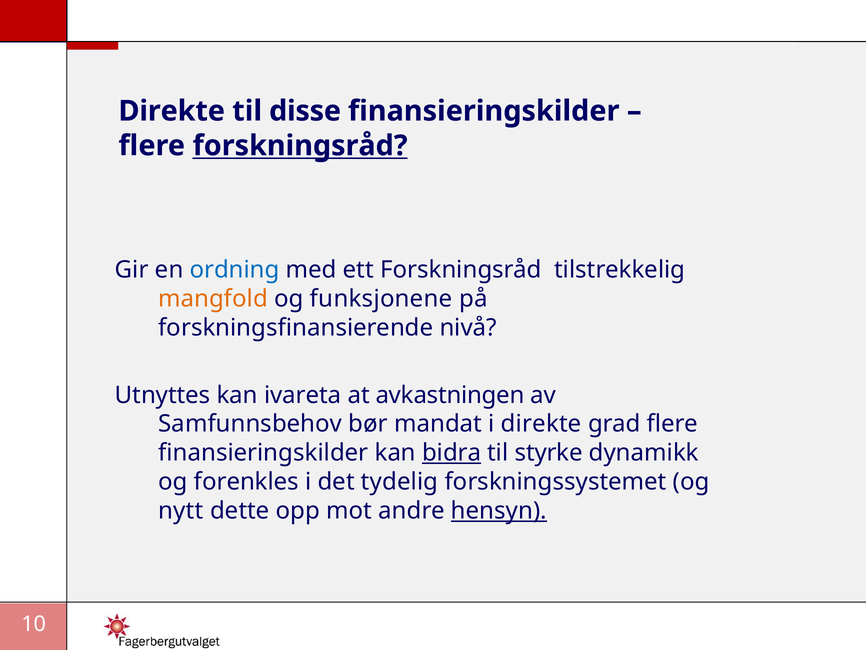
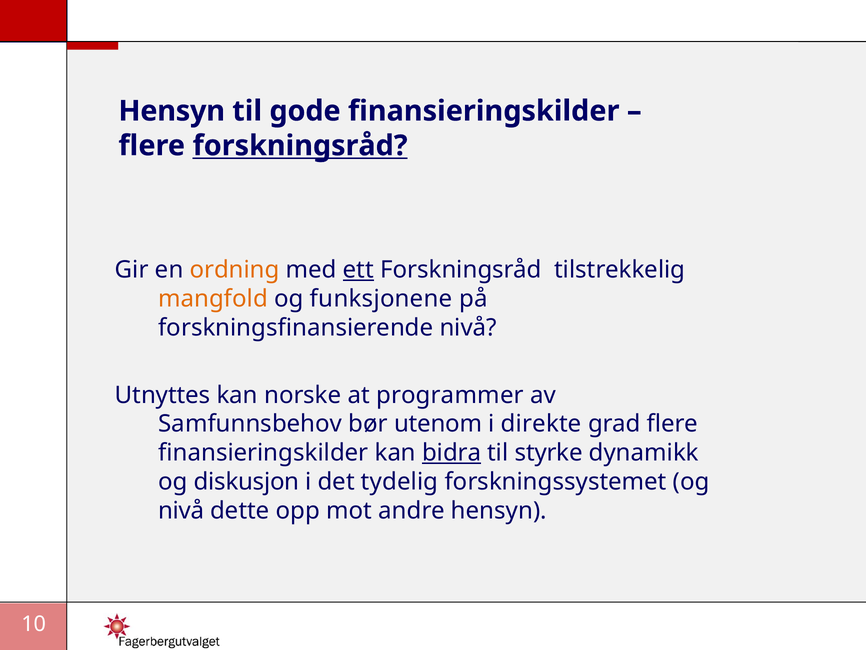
Direkte at (172, 111): Direkte -> Hensyn
disse: disse -> gode
ordning colour: blue -> orange
ett underline: none -> present
ivareta: ivareta -> norske
avkastningen: avkastningen -> programmer
mandat: mandat -> utenom
forenkles: forenkles -> diskusjon
nytt at (181, 510): nytt -> nivå
hensyn at (499, 510) underline: present -> none
